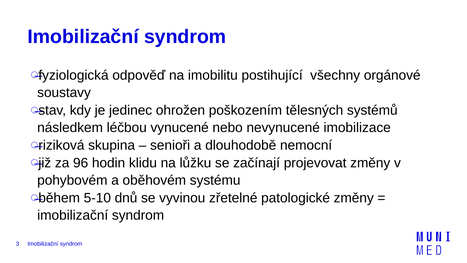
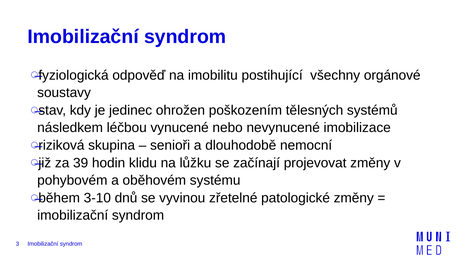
96: 96 -> 39
5-10: 5-10 -> 3-10
